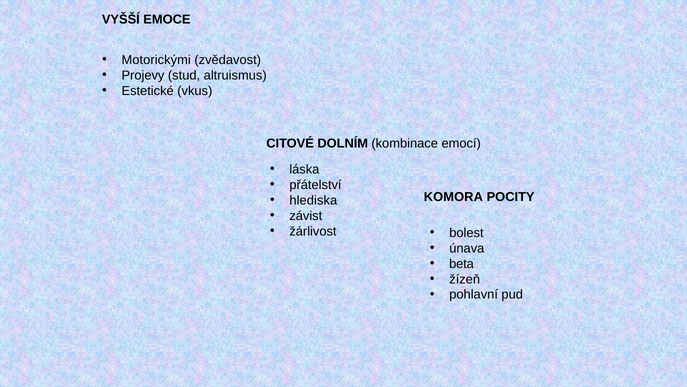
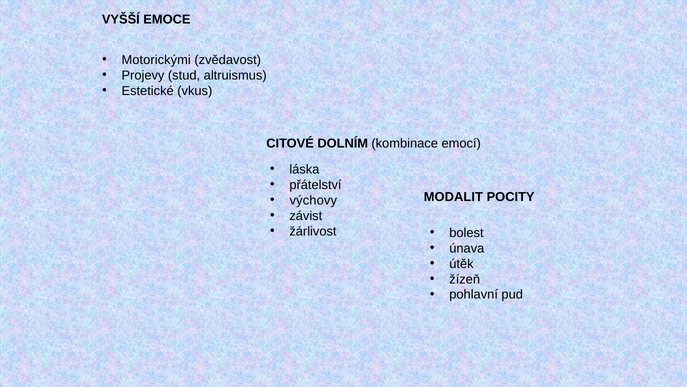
KOMORA: KOMORA -> MODALIT
hlediska: hlediska -> výchovy
beta: beta -> útěk
